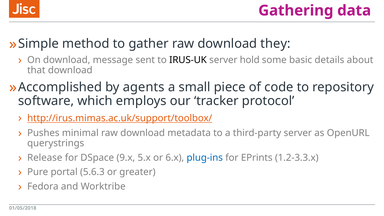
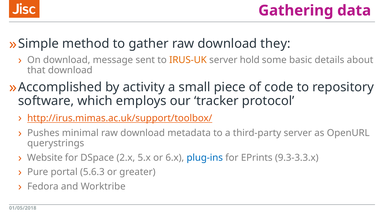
IRUS-UK colour: black -> orange
agents: agents -> activity
Release: Release -> Website
9.x: 9.x -> 2.x
1.2-3.3.x: 1.2-3.3.x -> 9.3-3.3.x
